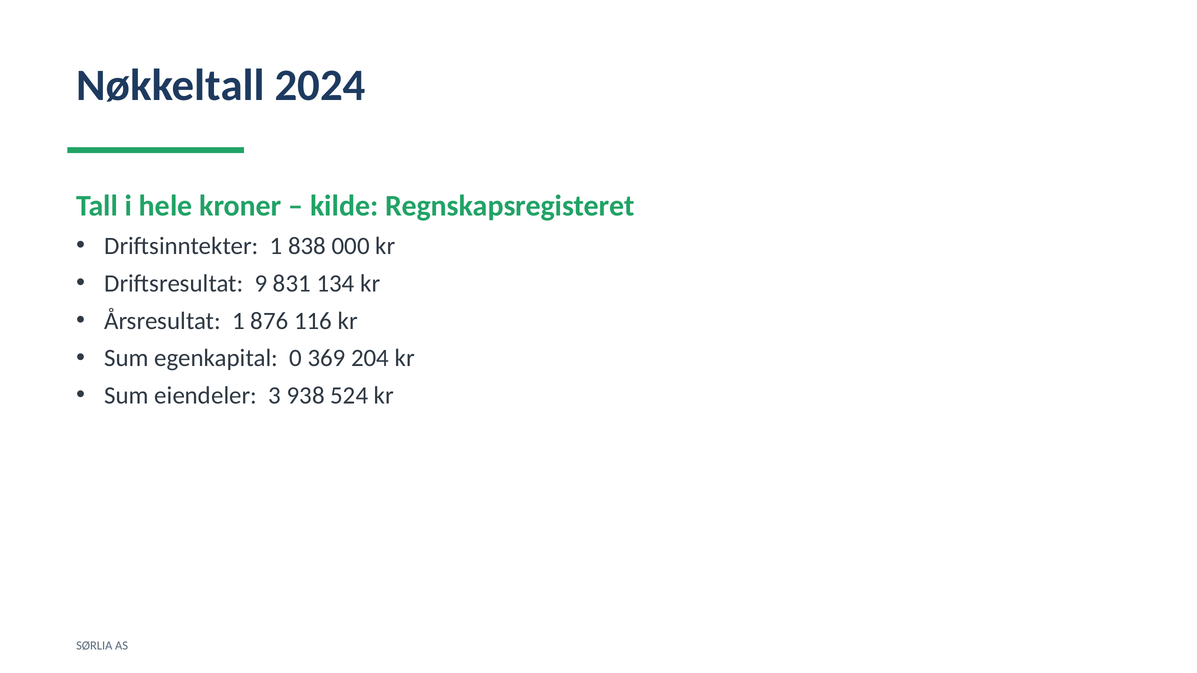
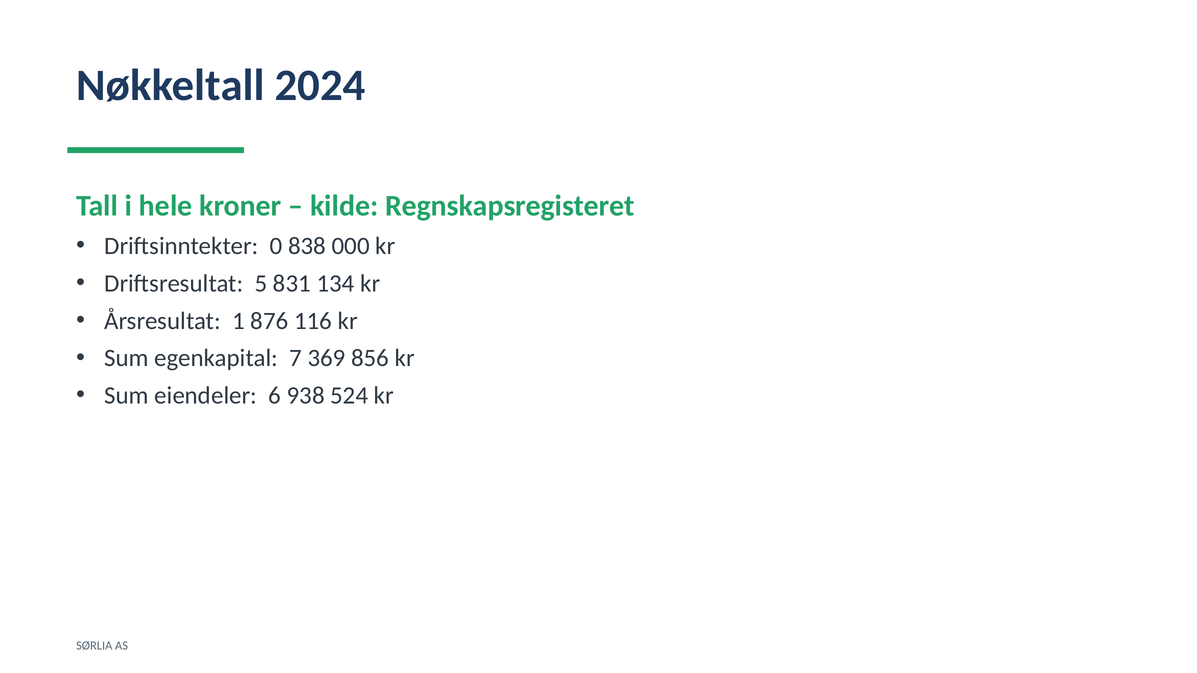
Driftsinntekter 1: 1 -> 0
9: 9 -> 5
0: 0 -> 7
204: 204 -> 856
3: 3 -> 6
